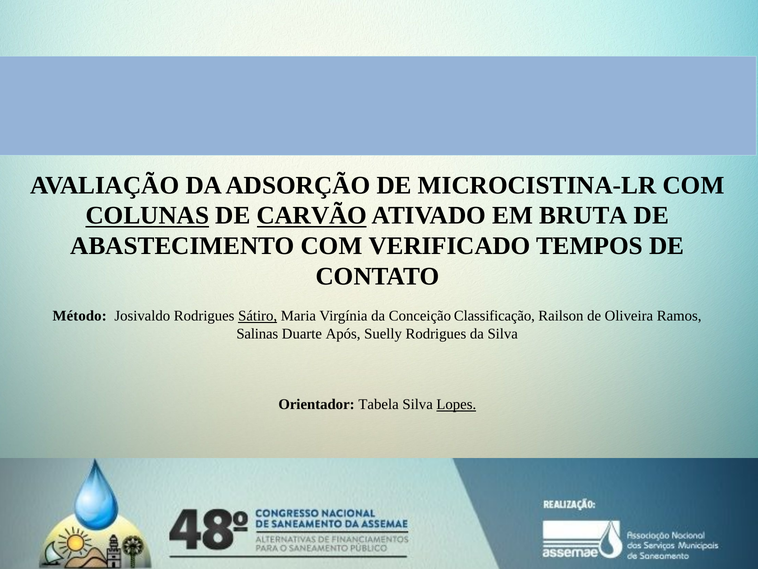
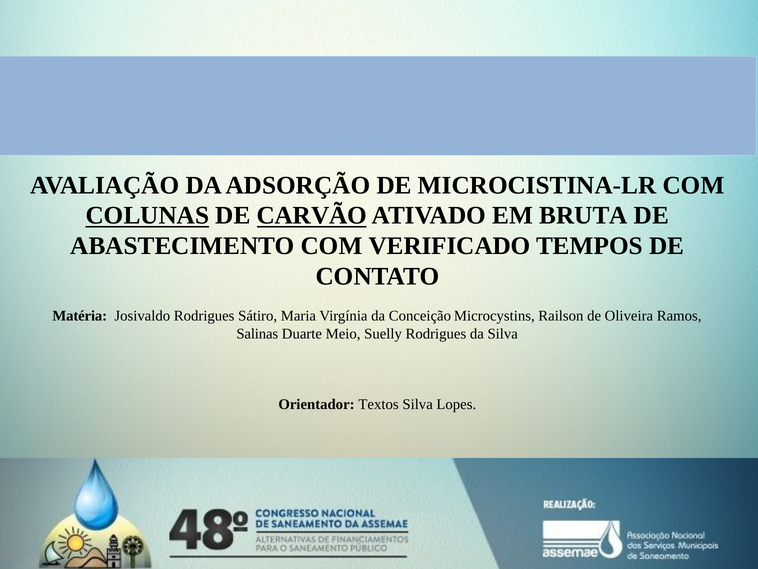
Método: Método -> Matéria
Sátiro underline: present -> none
Classificação: Classificação -> Microcystins
Após: Após -> Meio
Tabela: Tabela -> Textos
Lopes underline: present -> none
